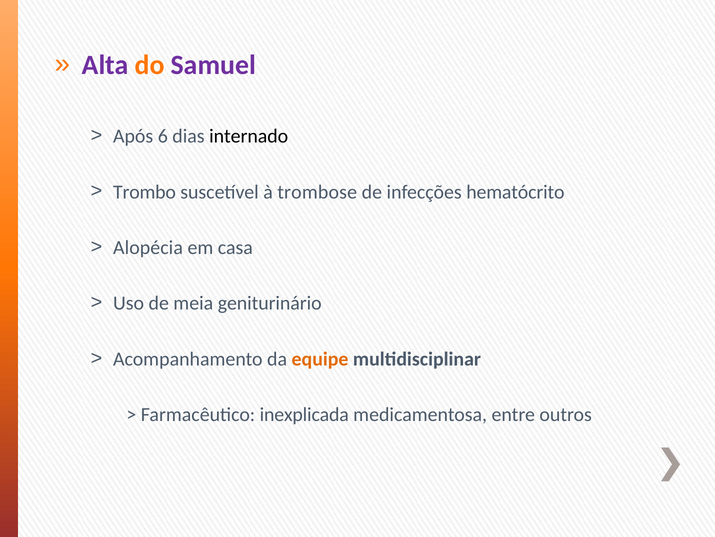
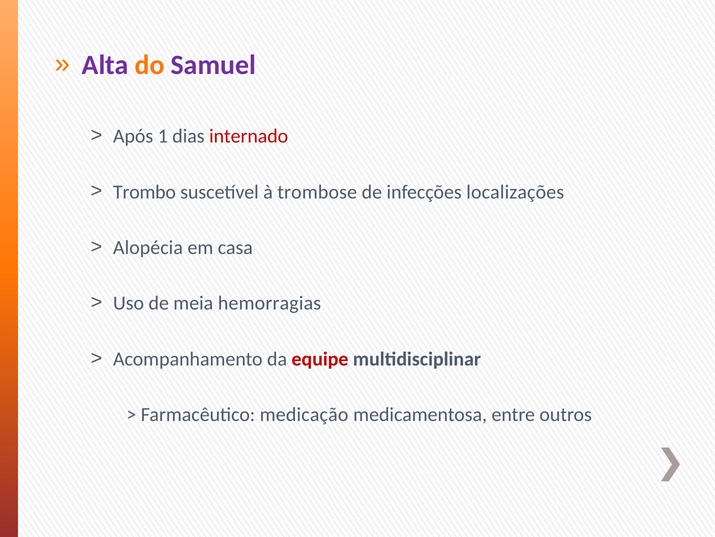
6: 6 -> 1
internado colour: black -> red
hematócrito: hematócrito -> localizações
geniturinário: geniturinário -> hemorragias
equipe colour: orange -> red
inexplicada: inexplicada -> medicação
